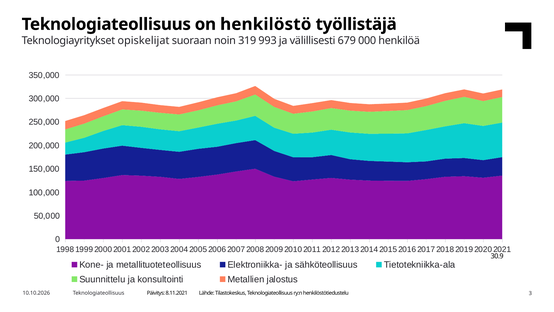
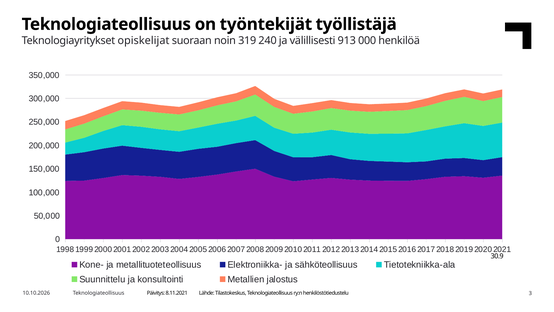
henkilöstö: henkilöstö -> työntekijät
993: 993 -> 240
679: 679 -> 913
